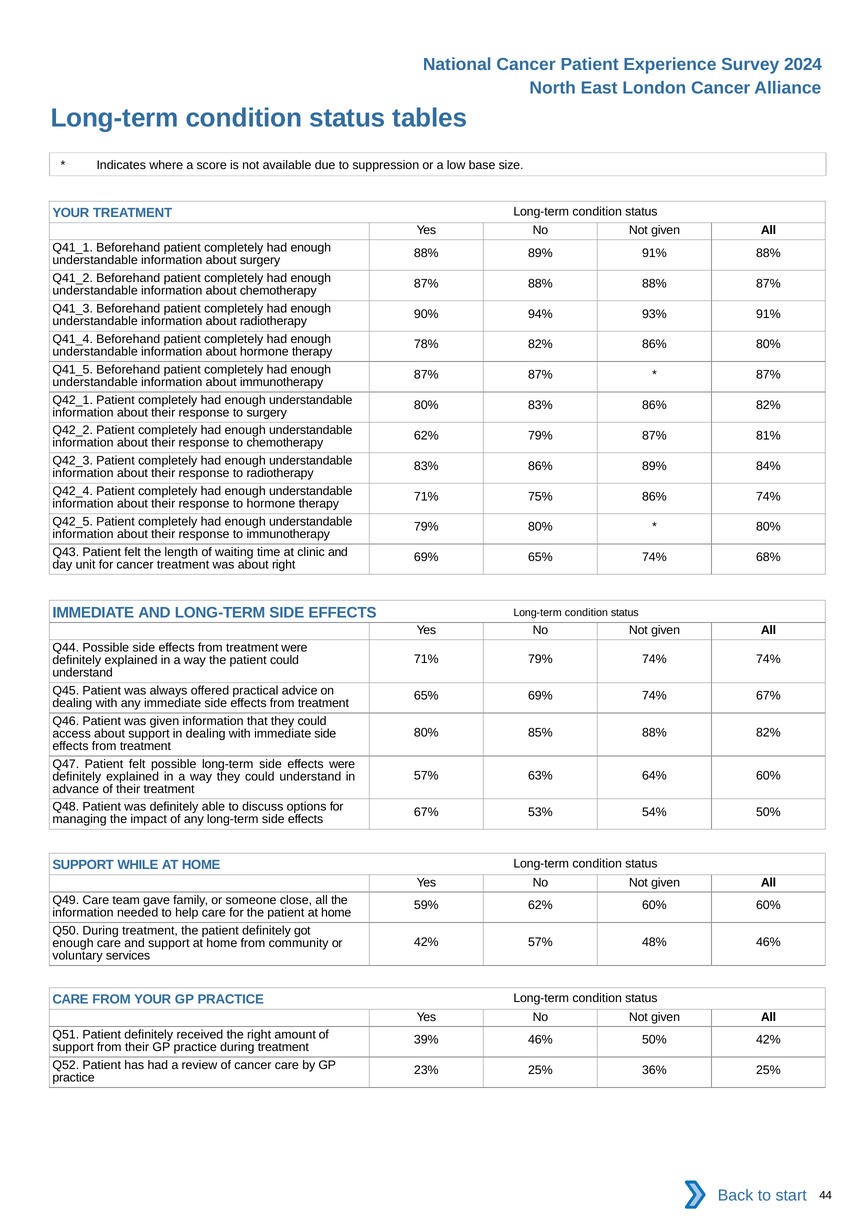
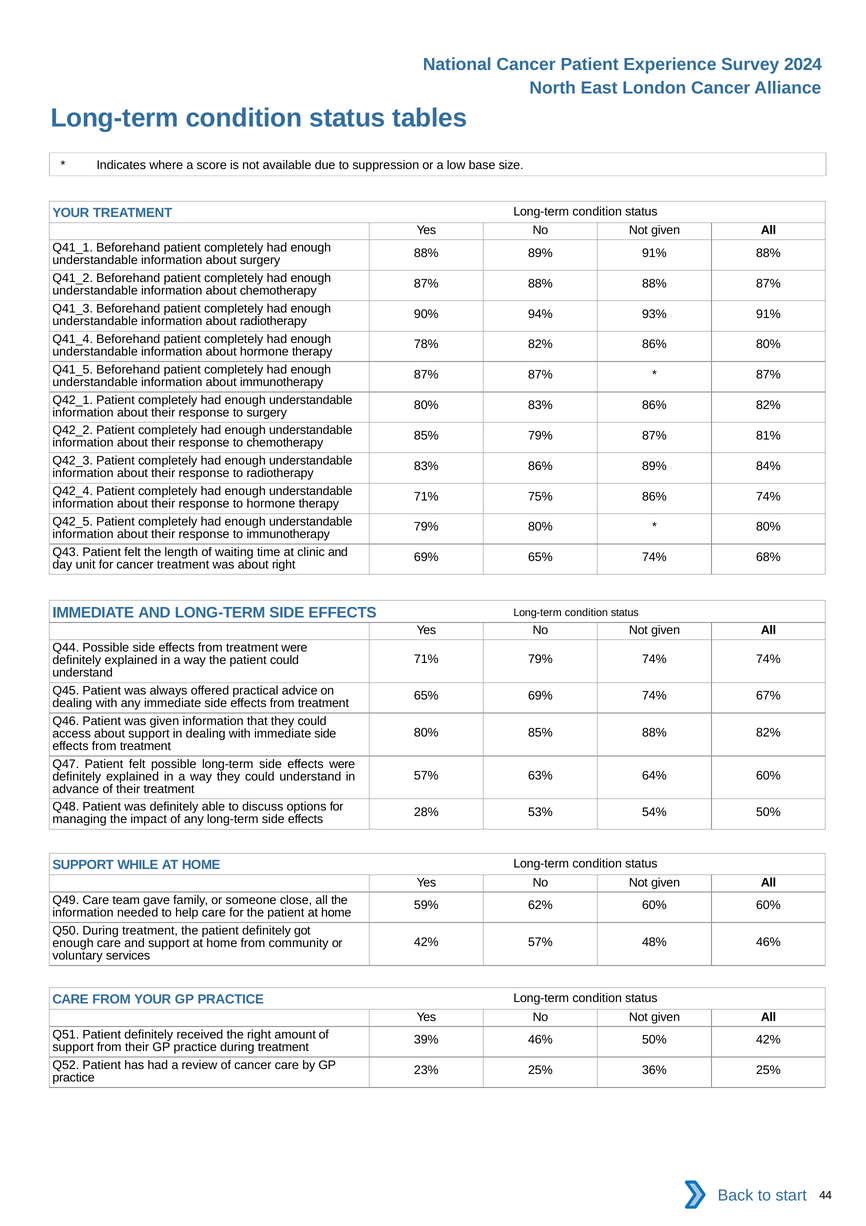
62% at (426, 435): 62% -> 85%
67% at (426, 812): 67% -> 28%
